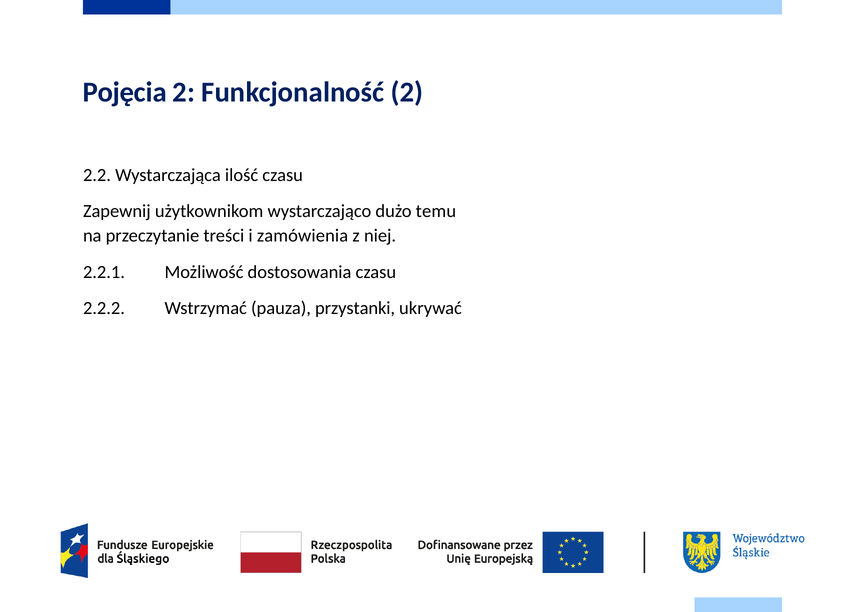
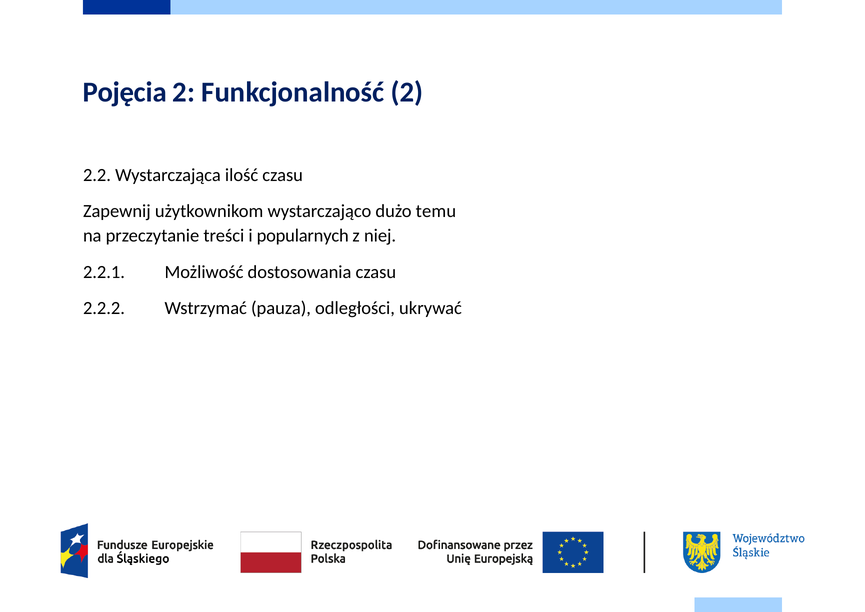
zamówienia: zamówienia -> popularnych
przystanki: przystanki -> odległości
